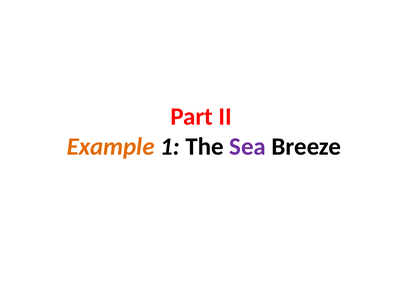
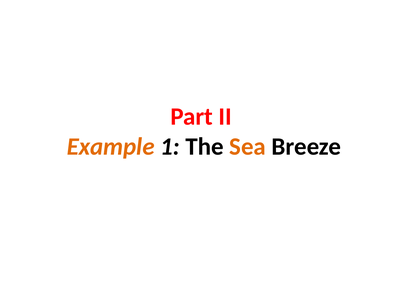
Sea colour: purple -> orange
